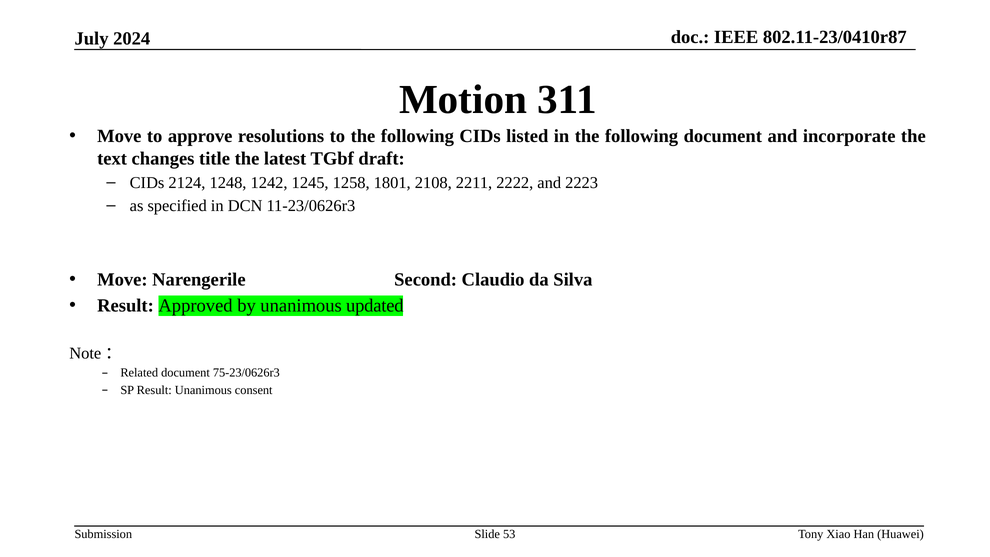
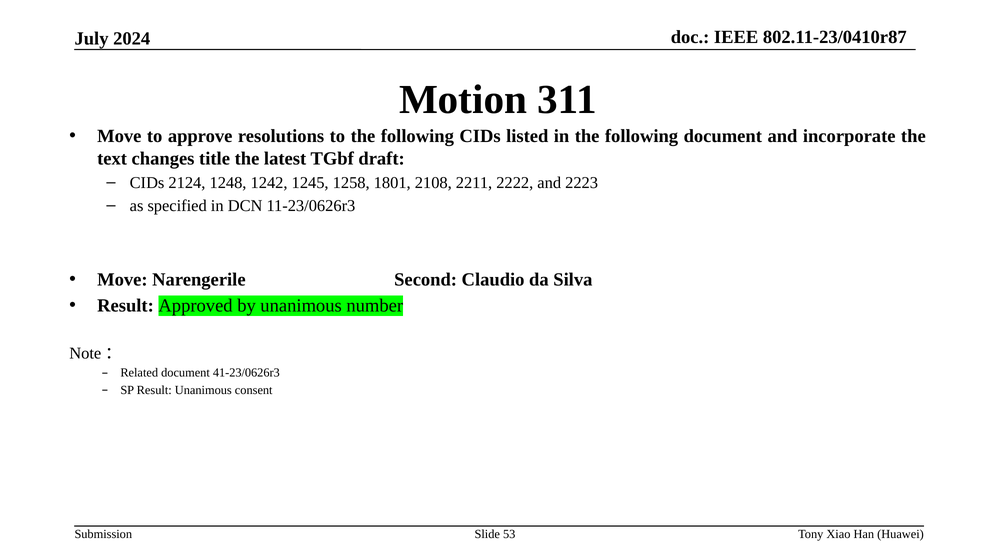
updated: updated -> number
75-23/0626r3: 75-23/0626r3 -> 41-23/0626r3
